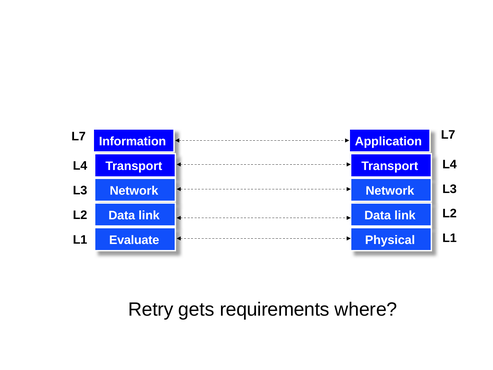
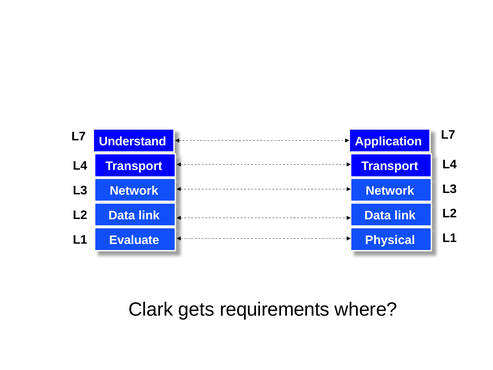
Information: Information -> Understand
Retry: Retry -> Clark
